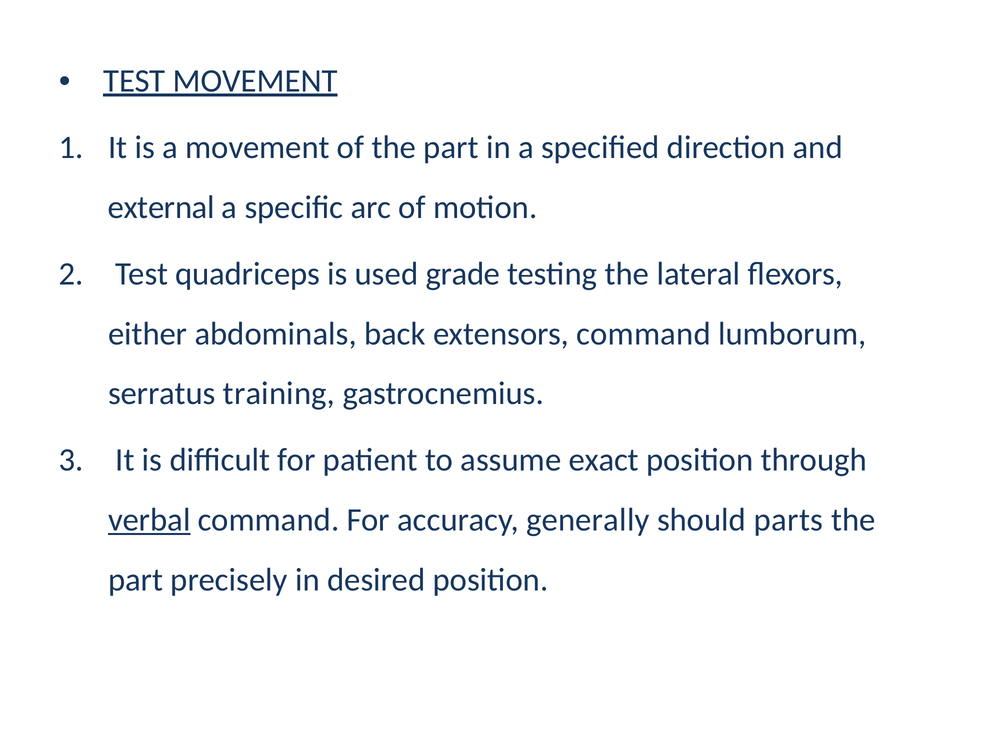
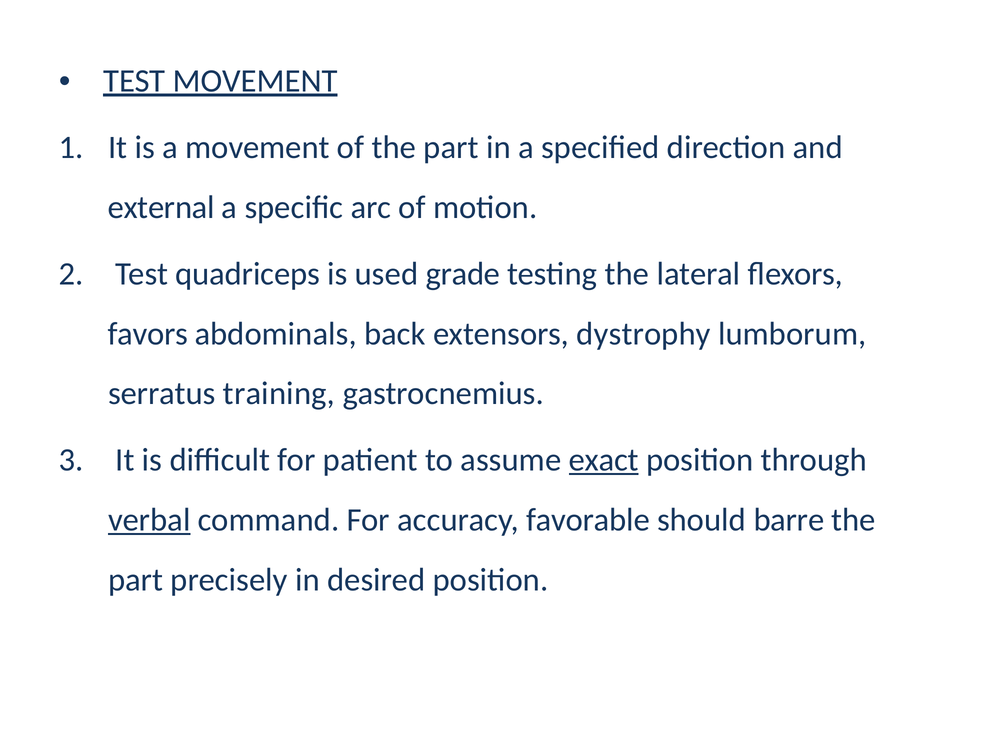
either: either -> favors
extensors command: command -> dystrophy
exact underline: none -> present
generally: generally -> favorable
parts: parts -> barre
